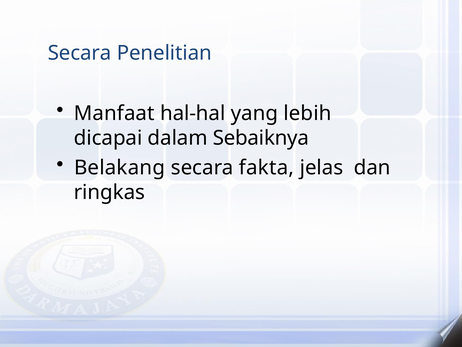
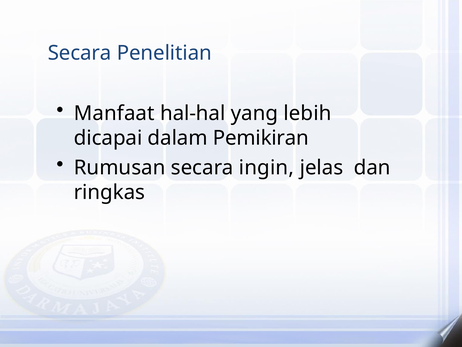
Sebaiknya: Sebaiknya -> Pemikiran
Belakang: Belakang -> Rumusan
fakta: fakta -> ingin
